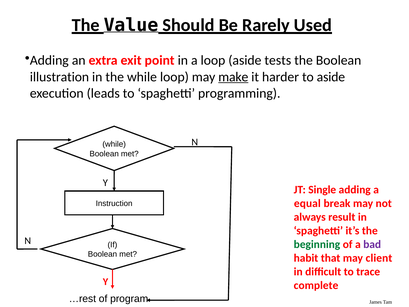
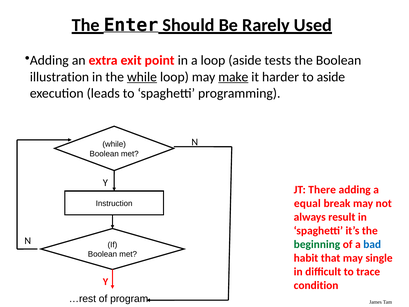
Value: Value -> Enter
while at (142, 77) underline: none -> present
Single: Single -> There
bad colour: purple -> blue
client: client -> single
complete: complete -> condition
